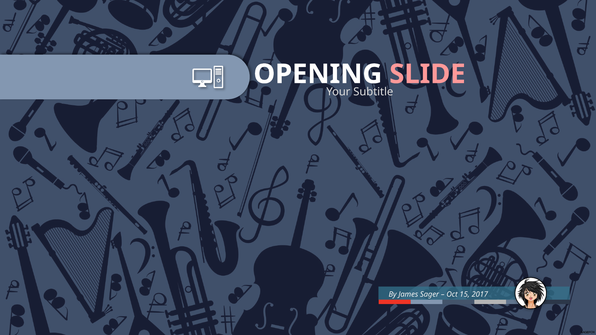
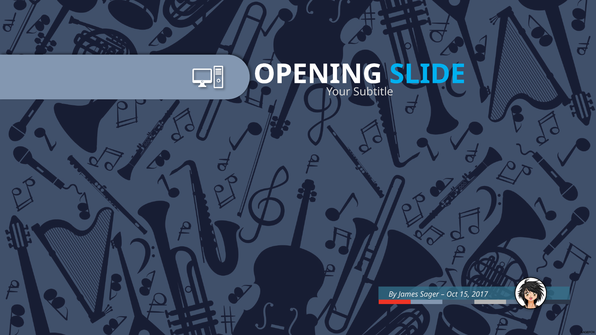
SLIDE colour: pink -> light blue
